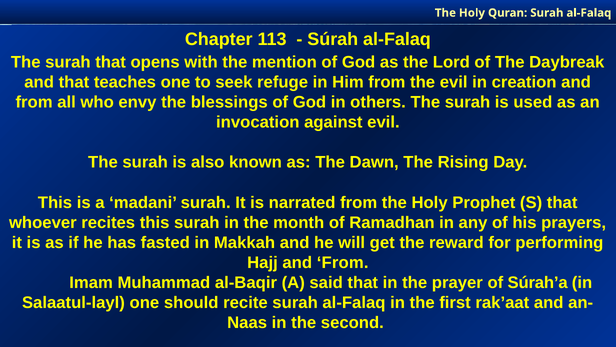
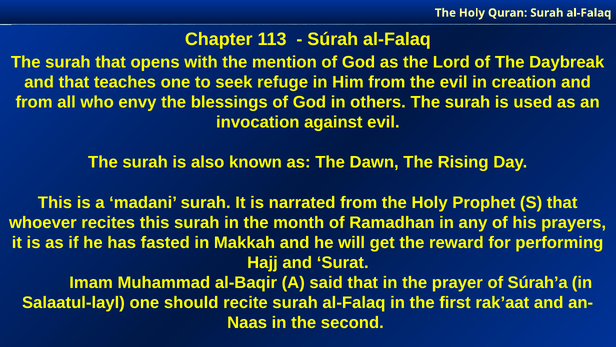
Hajj and From: From -> Surat
